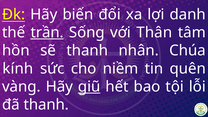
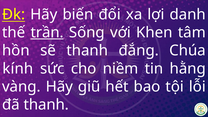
Thân: Thân -> Khen
nhân: nhân -> đắng
quên: quên -> hằng
giũ underline: present -> none
